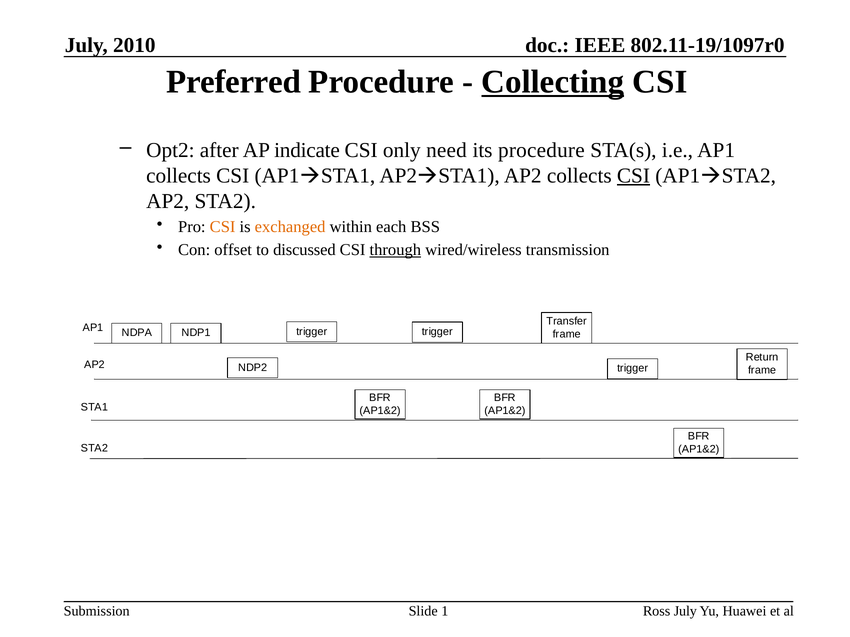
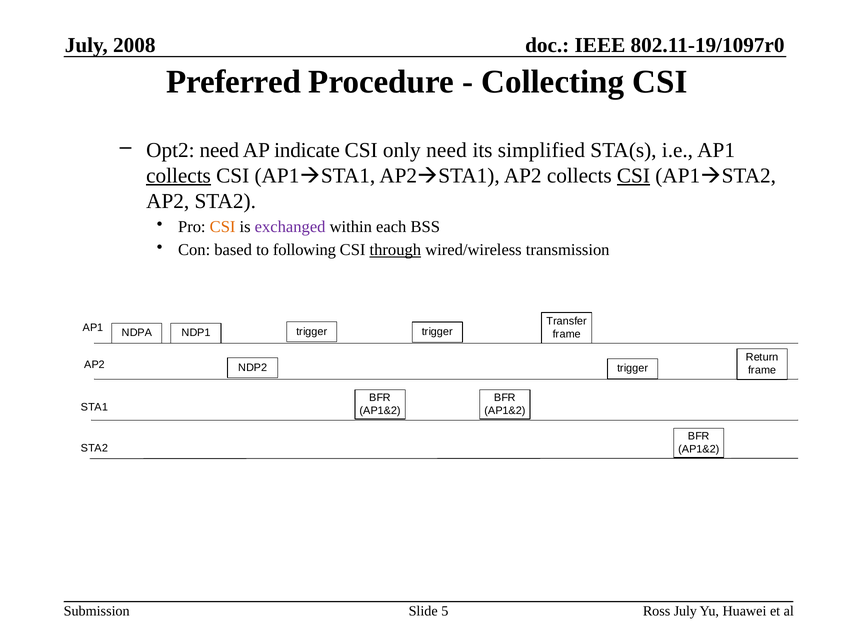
2010: 2010 -> 2008
Collecting underline: present -> none
Opt2 after: after -> need
its procedure: procedure -> simplified
collects at (179, 176) underline: none -> present
exchanged colour: orange -> purple
offset: offset -> based
discussed: discussed -> following
1: 1 -> 5
